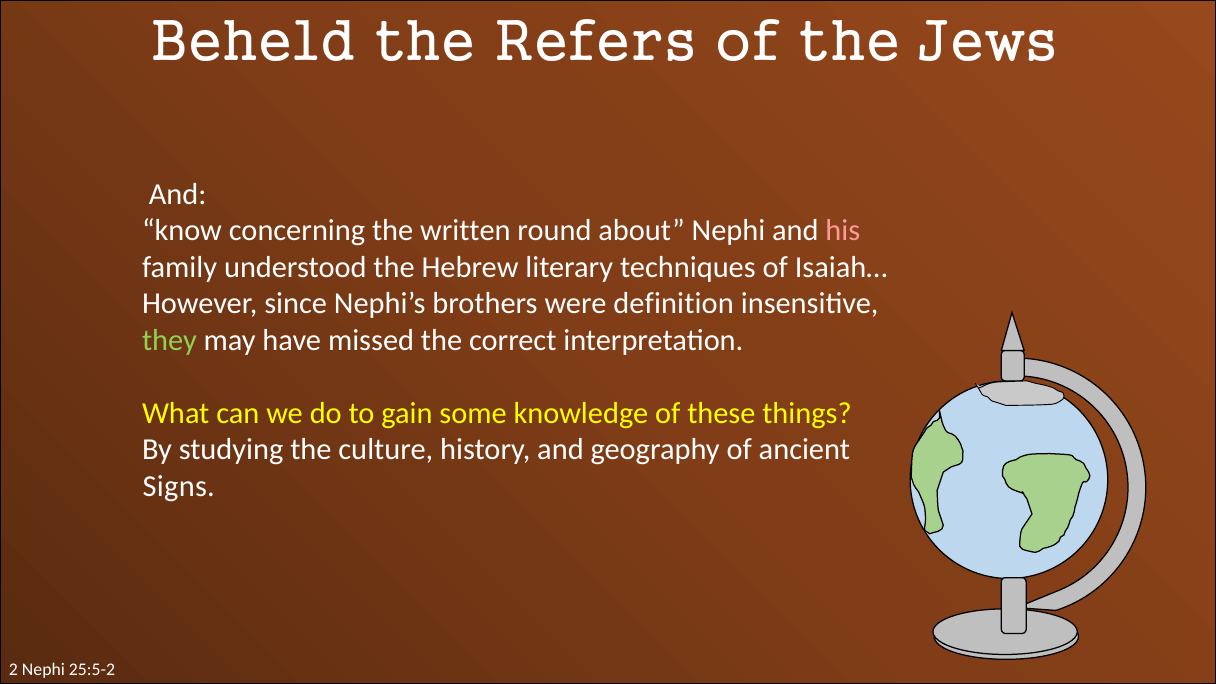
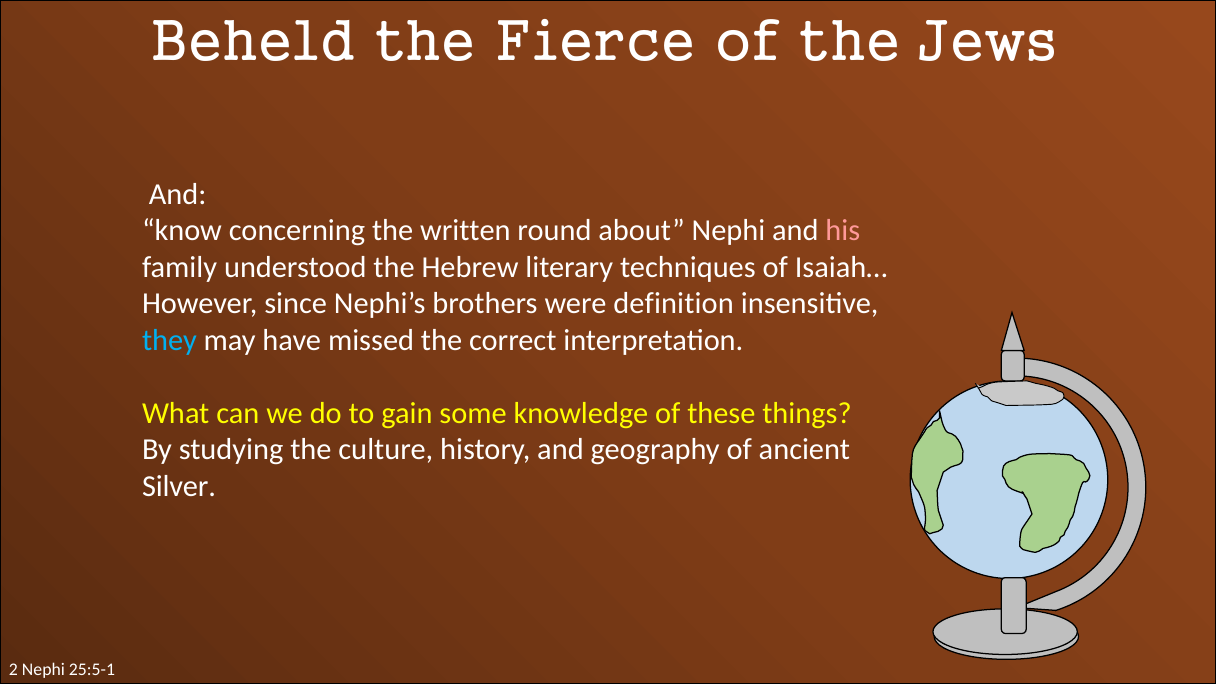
Refers: Refers -> Fierce
they colour: light green -> light blue
Signs: Signs -> Silver
25:5-2: 25:5-2 -> 25:5-1
